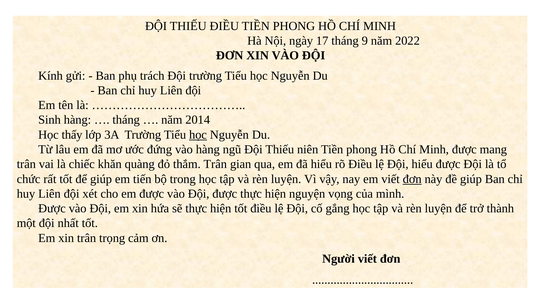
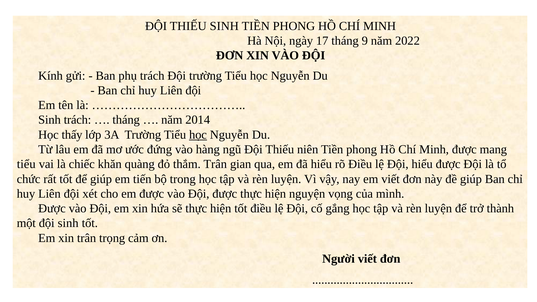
THIẾU ĐIỀU: ĐIỀU -> SINH
Sinh hàng: hàng -> trách
trân at (26, 164): trân -> tiểu
đơn at (412, 179) underline: present -> none
đội nhất: nhất -> sinh
